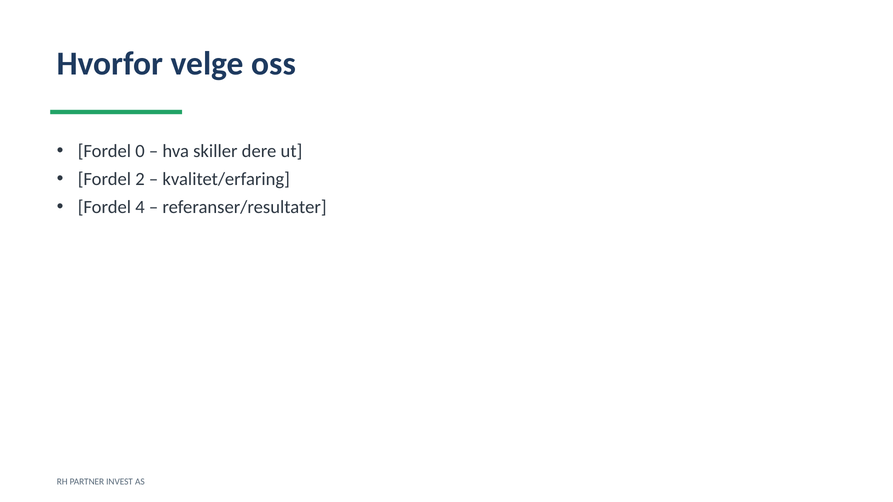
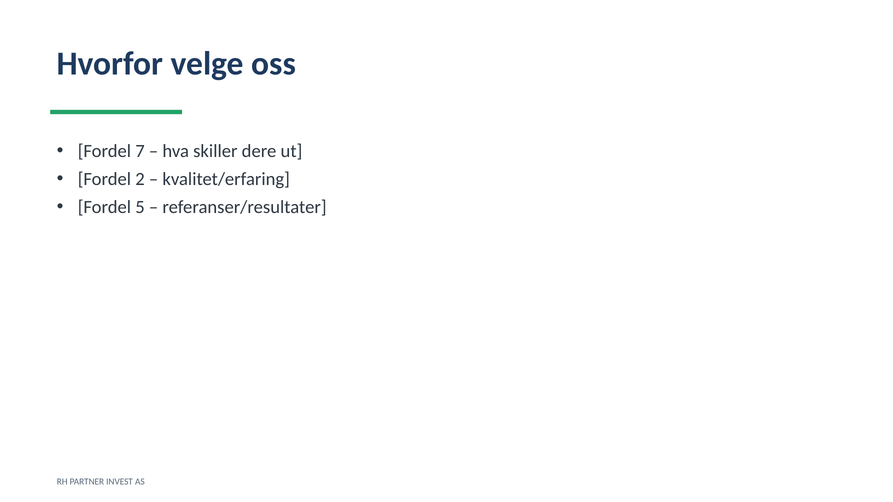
0: 0 -> 7
4: 4 -> 5
